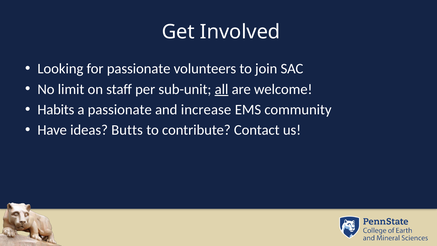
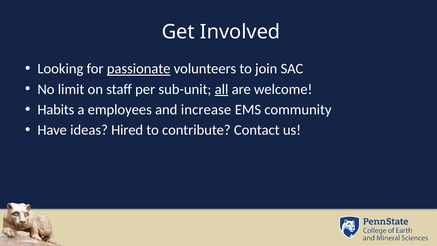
passionate at (139, 69) underline: none -> present
a passionate: passionate -> employees
Butts: Butts -> Hired
